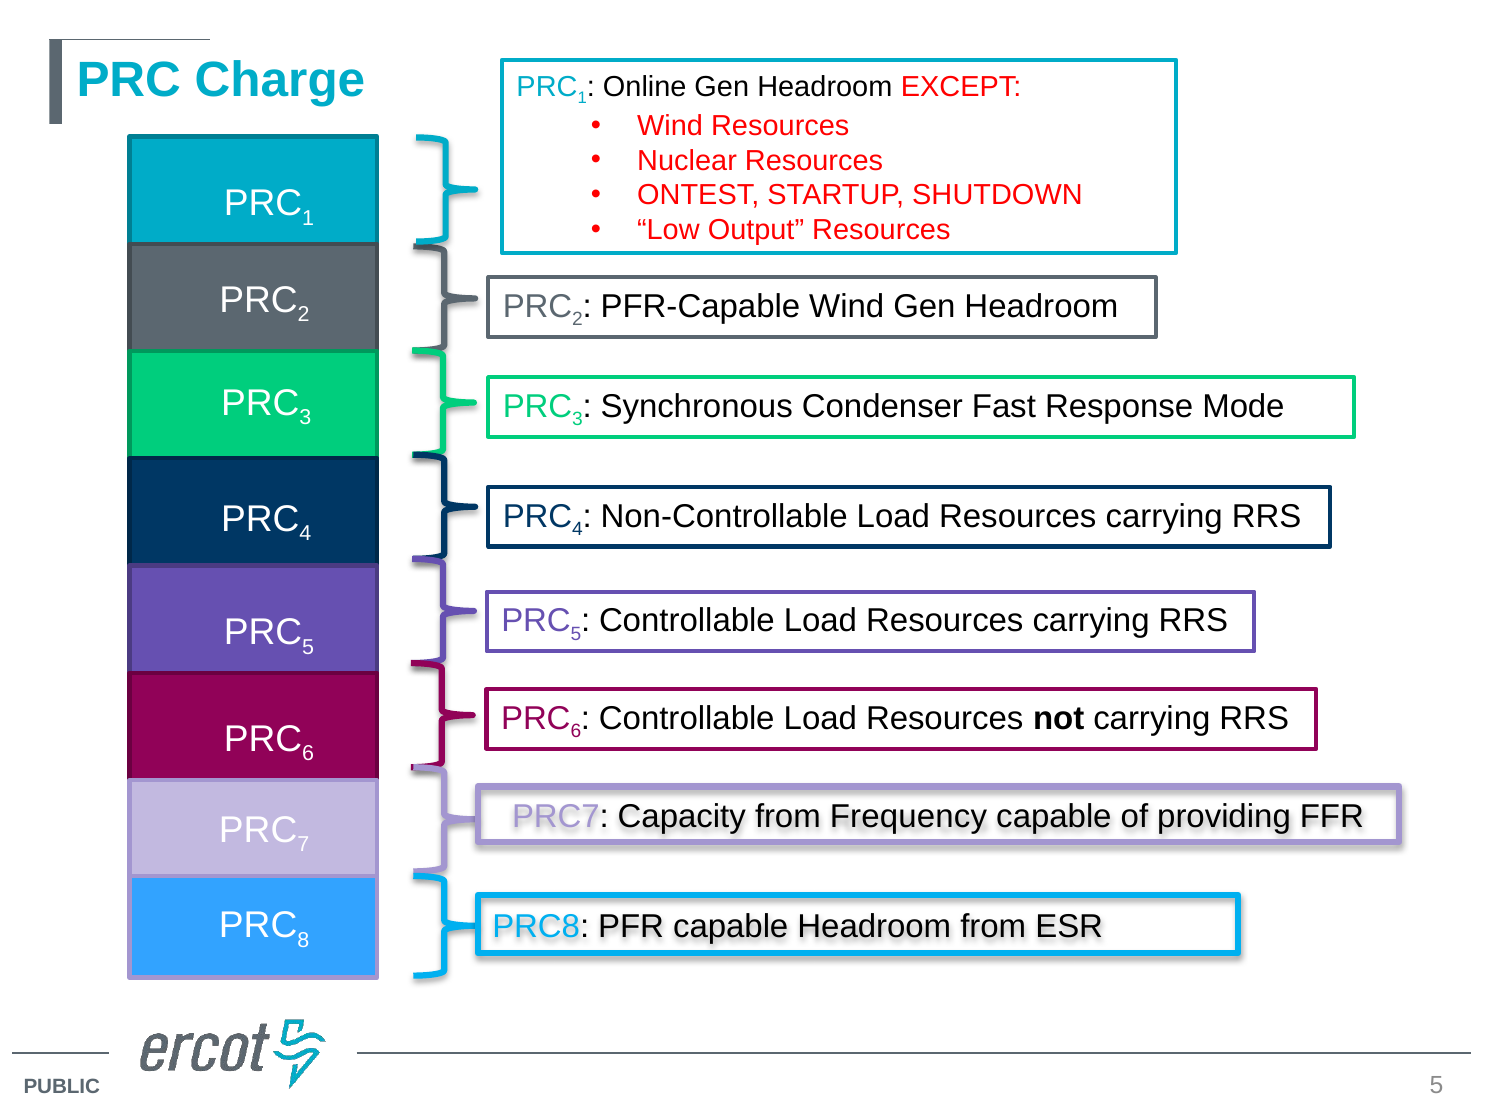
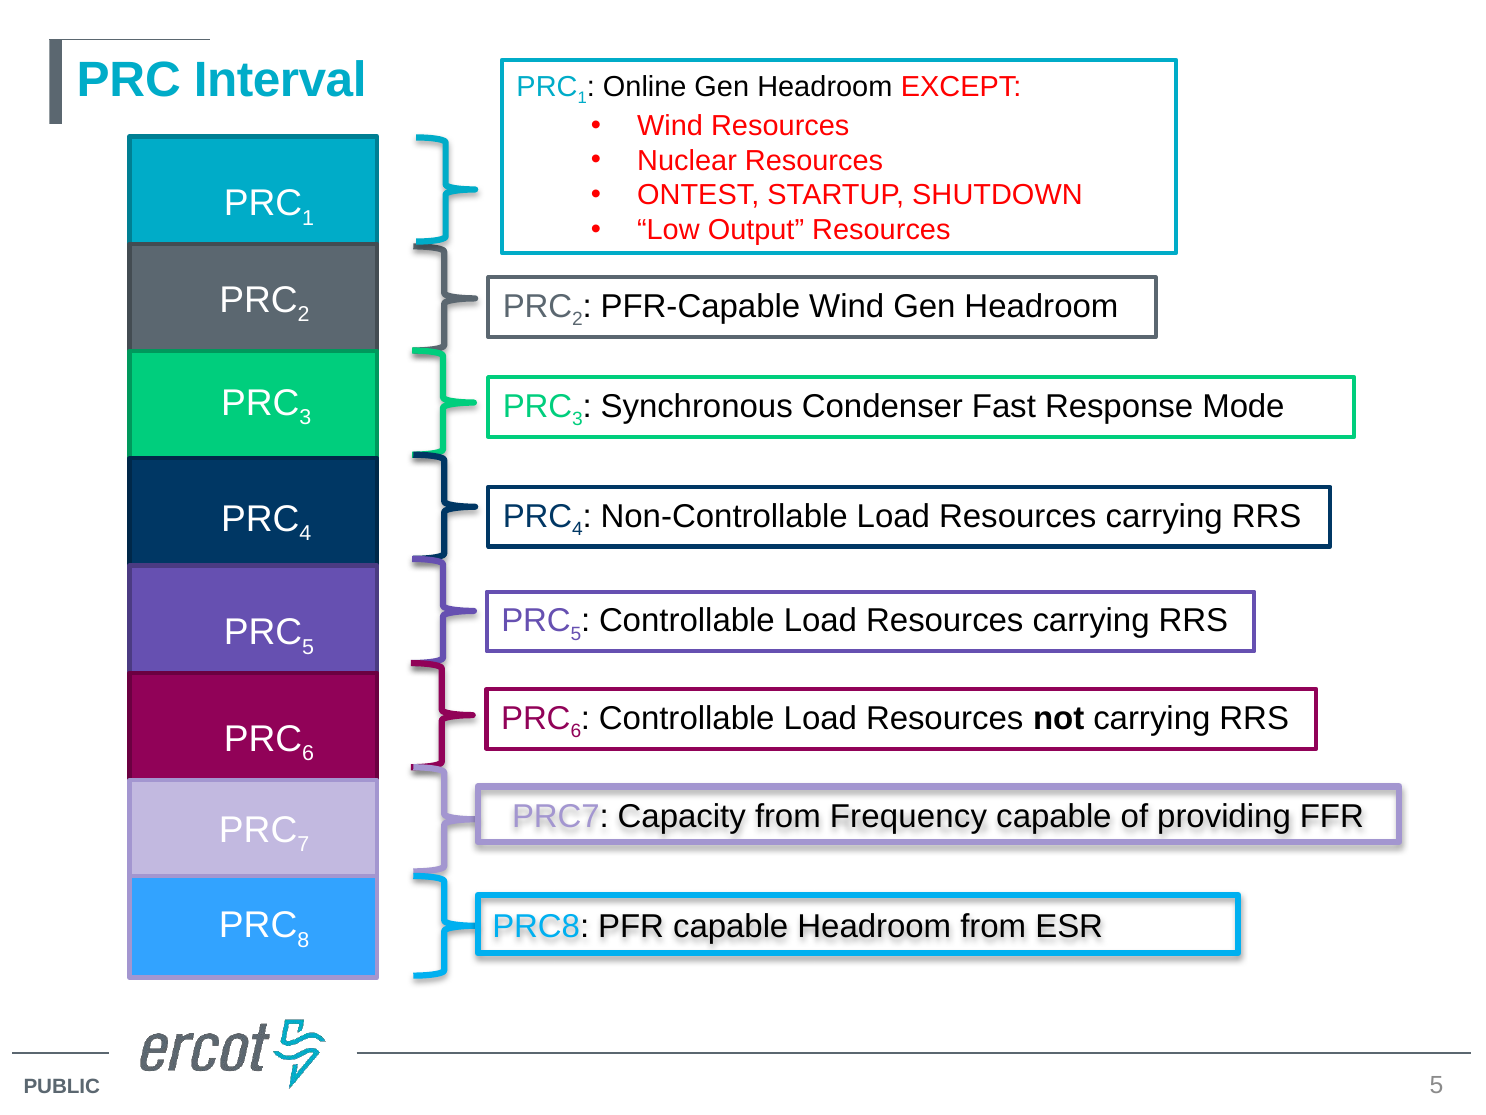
Charge: Charge -> Interval
